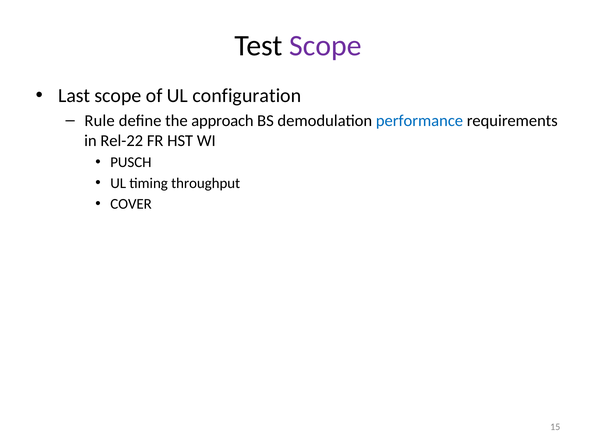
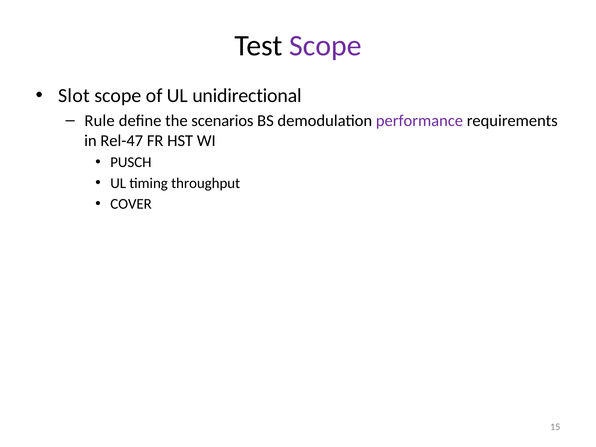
Last: Last -> Slot
configuration: configuration -> unidirectional
approach: approach -> scenarios
performance colour: blue -> purple
Rel-22: Rel-22 -> Rel-47
